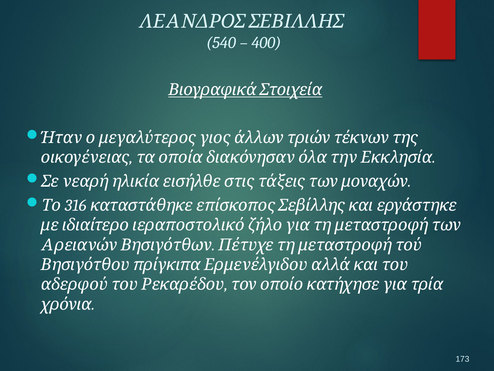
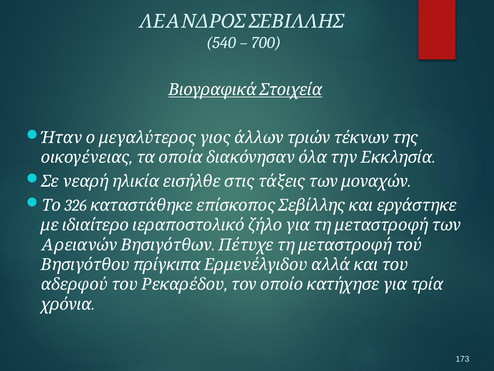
400: 400 -> 700
316: 316 -> 326
